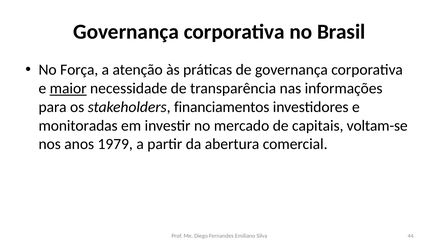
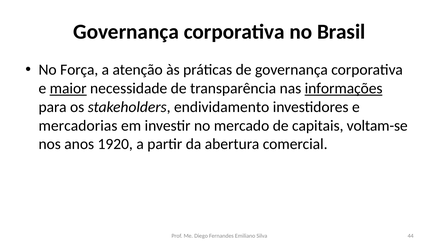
informações underline: none -> present
financiamentos: financiamentos -> endividamento
monitoradas: monitoradas -> mercadorias
1979: 1979 -> 1920
